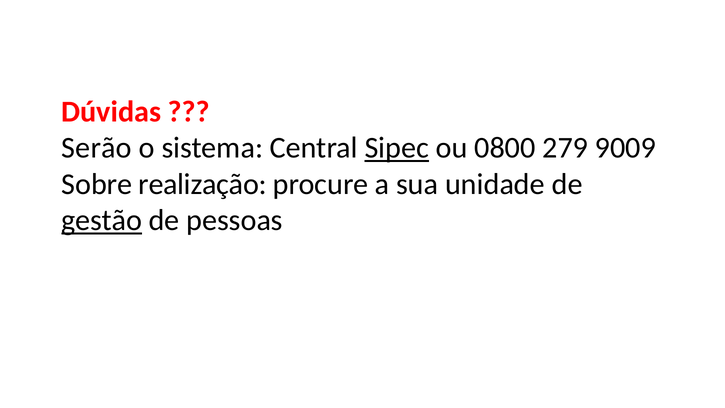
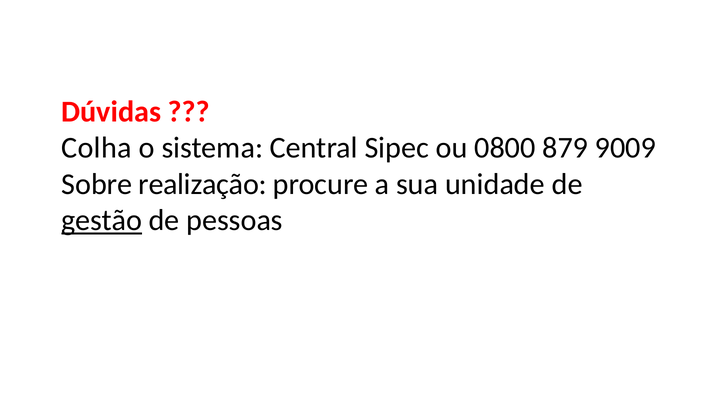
Serão: Serão -> Colha
Sipec underline: present -> none
279: 279 -> 879
